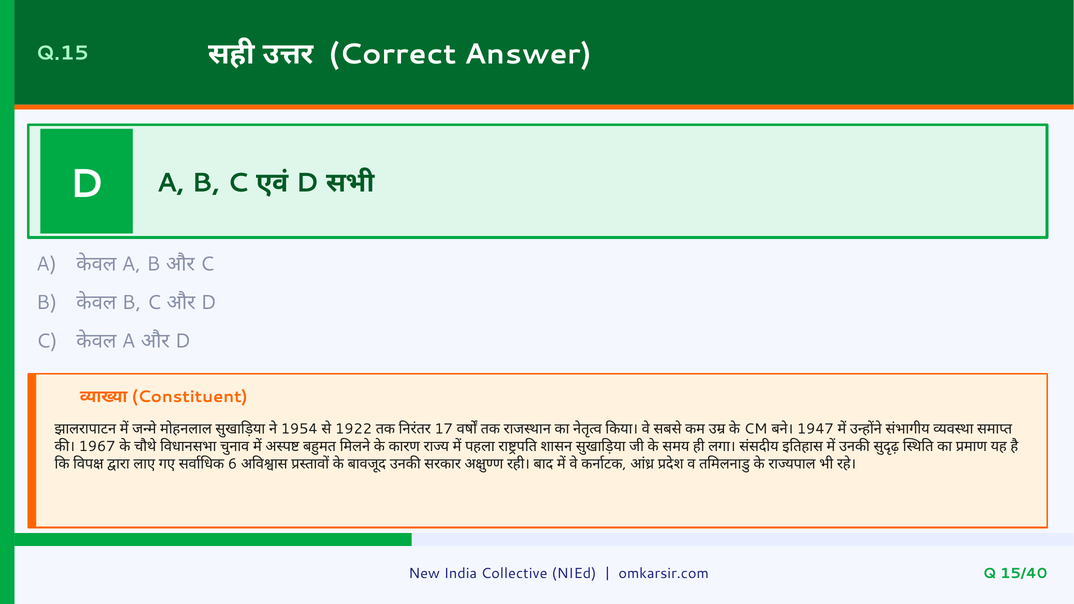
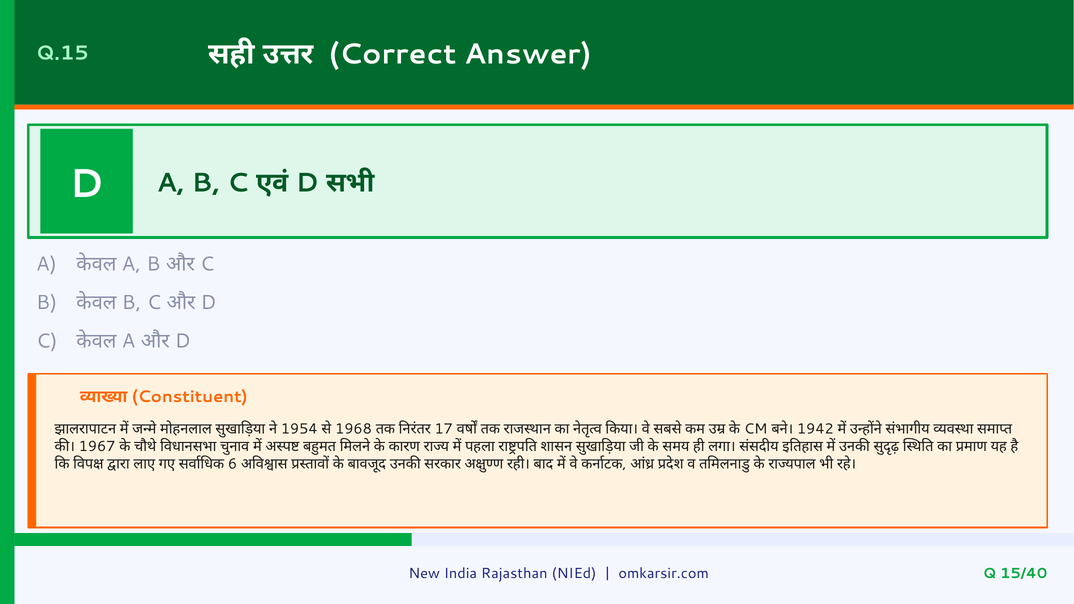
1922: 1922 -> 1968
1947: 1947 -> 1942
Collective: Collective -> Rajasthan
